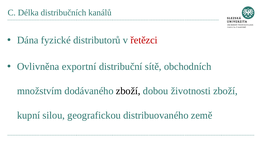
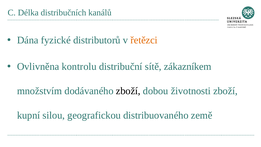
řetězci colour: red -> orange
exportní: exportní -> kontrolu
obchodních: obchodních -> zákazníkem
